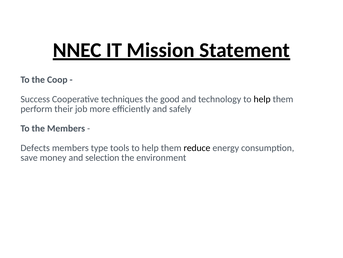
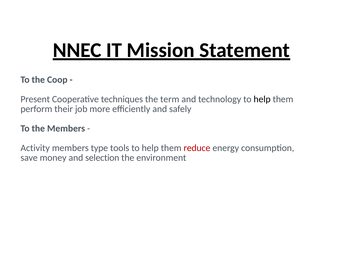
Success: Success -> Present
good: good -> term
Defects: Defects -> Activity
reduce colour: black -> red
